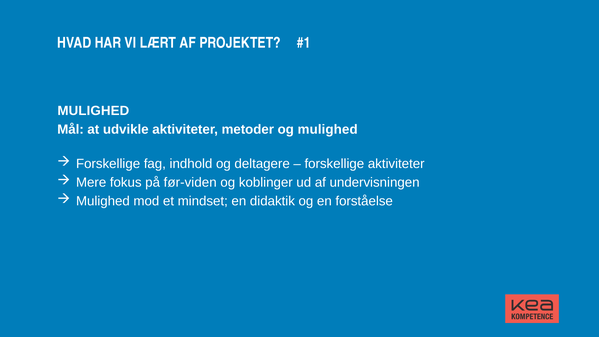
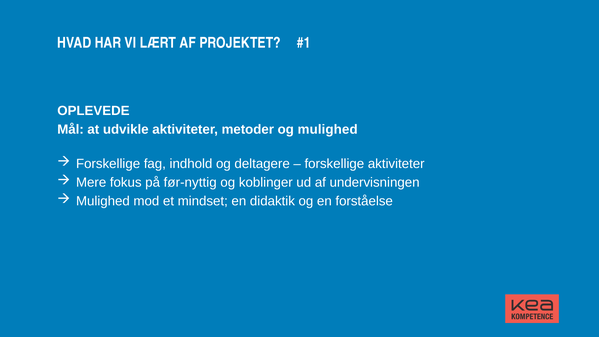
MULIGHED at (93, 111): MULIGHED -> OPLEVEDE
før-viden: før-viden -> før-nyttig
